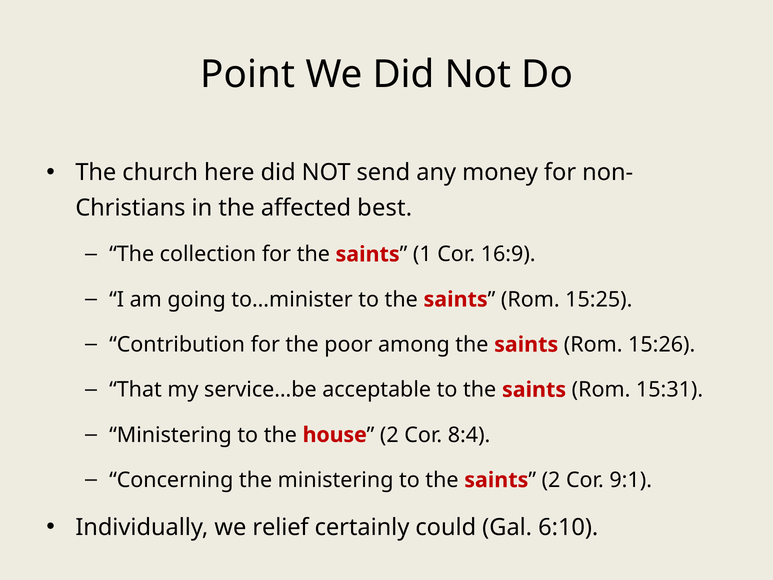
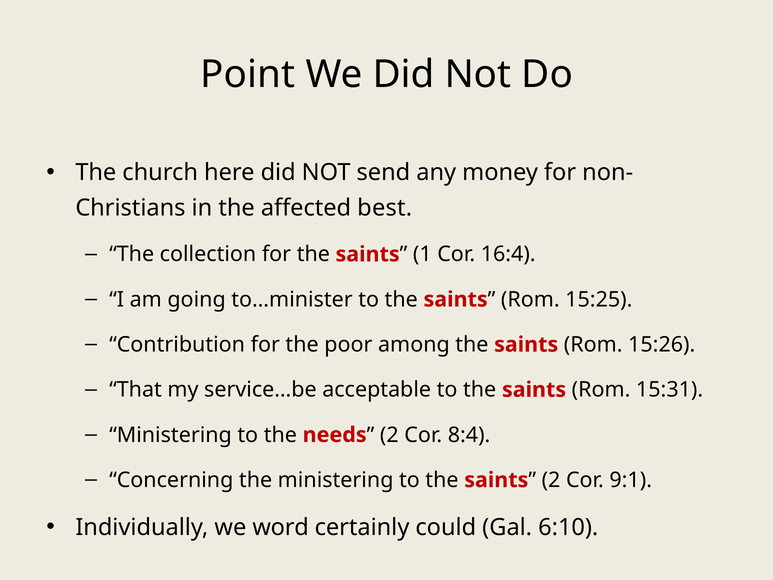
16:9: 16:9 -> 16:4
house: house -> needs
relief: relief -> word
